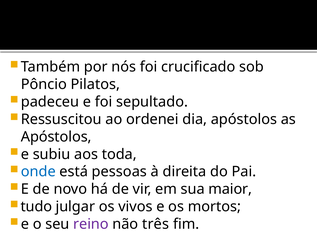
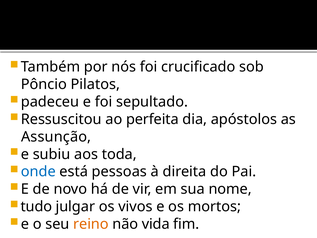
ordenei: ordenei -> perfeita
Apóstolos at (56, 137): Apóstolos -> Assunção
maior: maior -> nome
reino colour: purple -> orange
três: três -> vida
